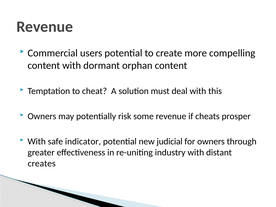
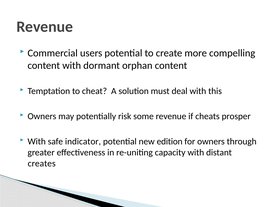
judicial: judicial -> edition
industry: industry -> capacity
